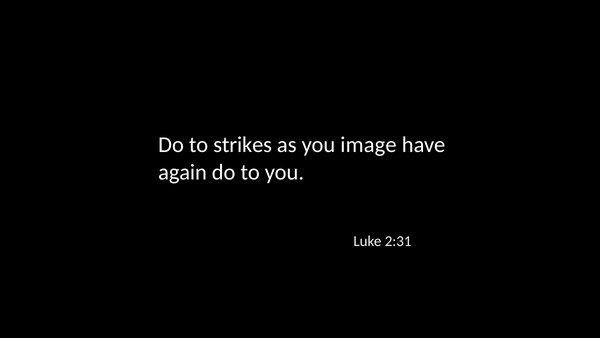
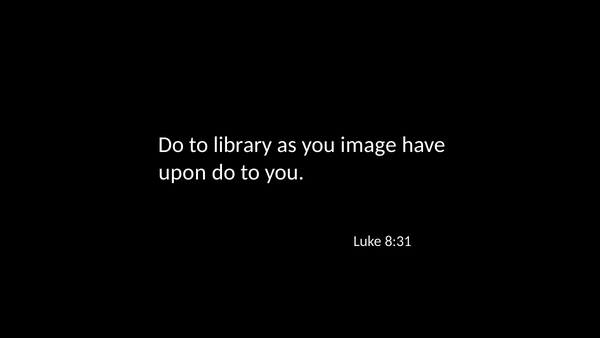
strikes: strikes -> library
again: again -> upon
2:31: 2:31 -> 8:31
